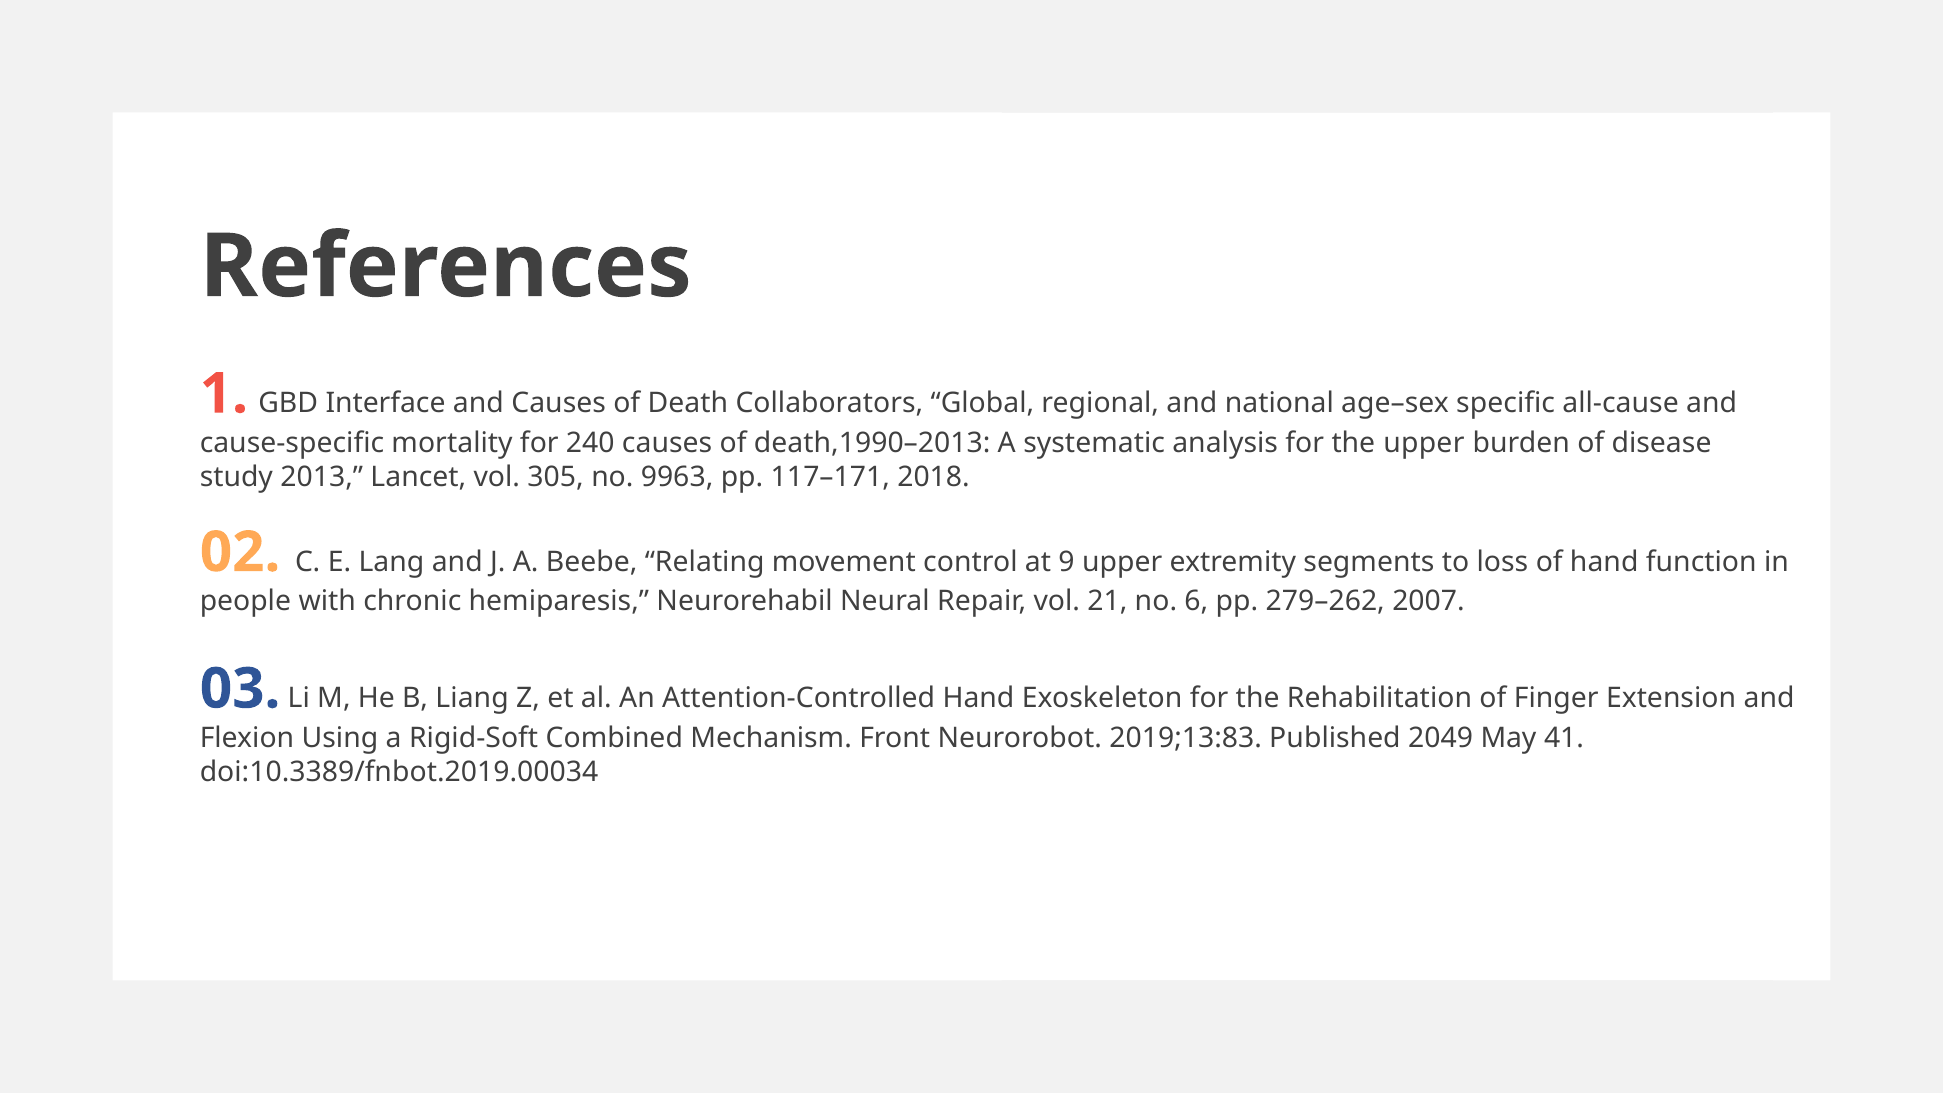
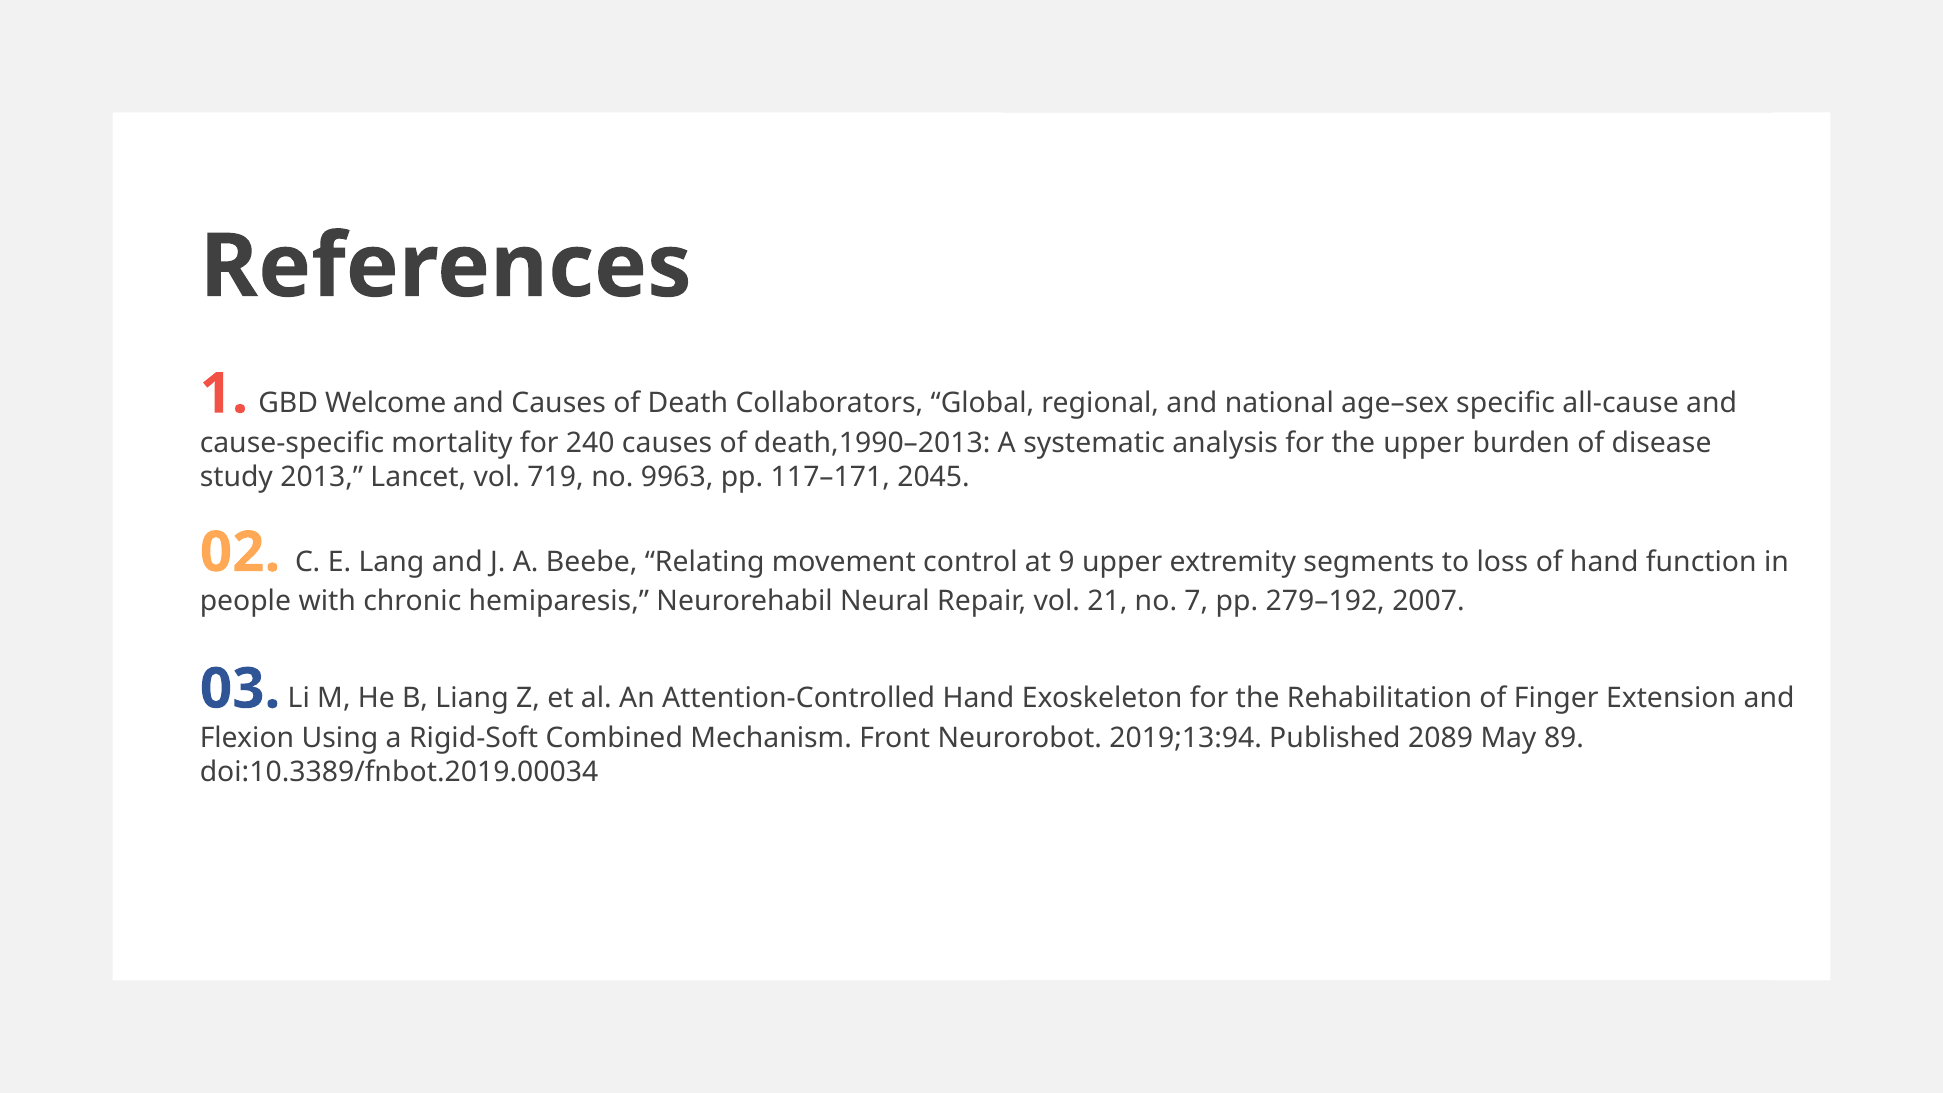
Interface: Interface -> Welcome
305: 305 -> 719
2018: 2018 -> 2045
6: 6 -> 7
279–262: 279–262 -> 279–192
2019;13:83: 2019;13:83 -> 2019;13:94
2049: 2049 -> 2089
41: 41 -> 89
